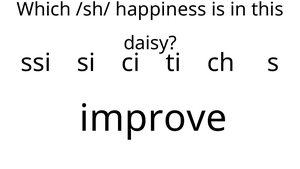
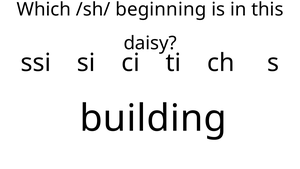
happiness: happiness -> beginning
improve: improve -> building
